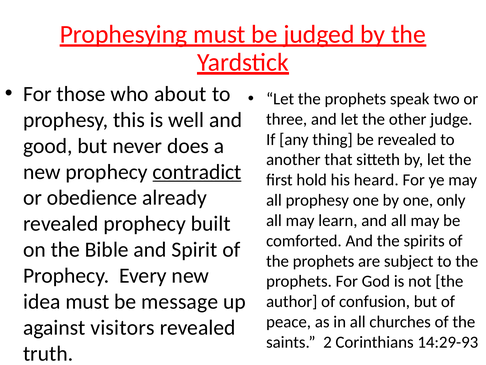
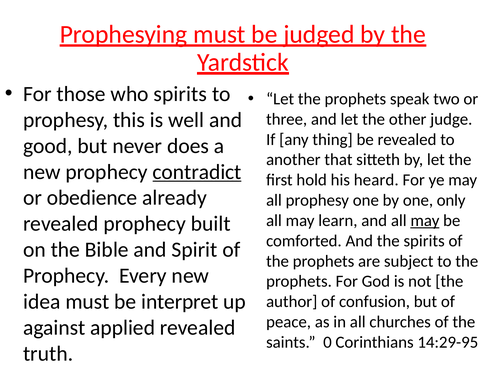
who about: about -> spirits
may at (425, 220) underline: none -> present
message: message -> interpret
visitors: visitors -> applied
2: 2 -> 0
14:29-93: 14:29-93 -> 14:29-95
